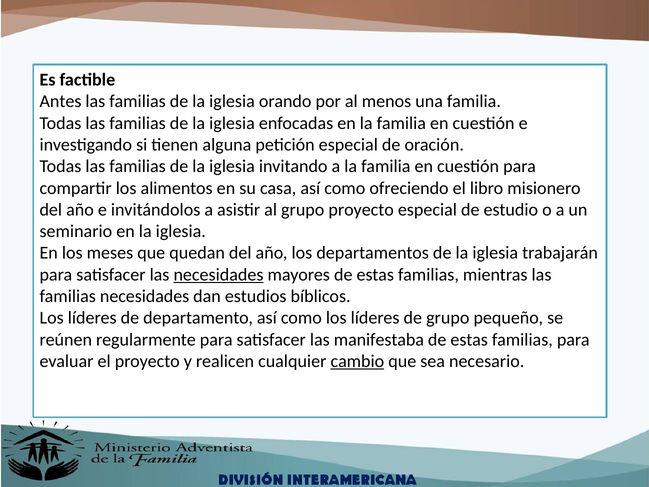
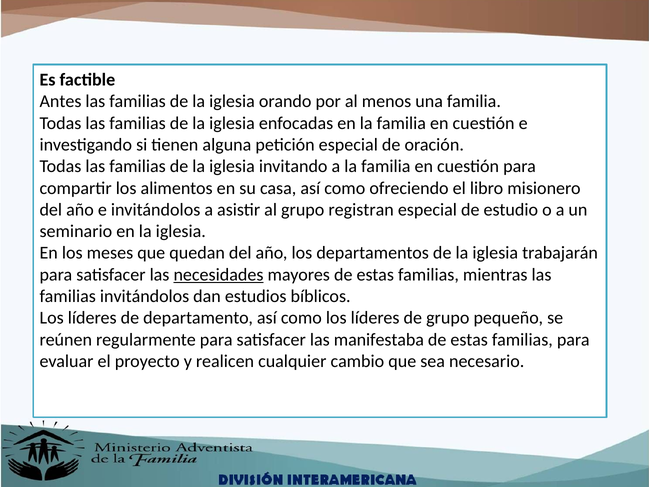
grupo proyecto: proyecto -> registran
familias necesidades: necesidades -> invitándolos
cambio underline: present -> none
